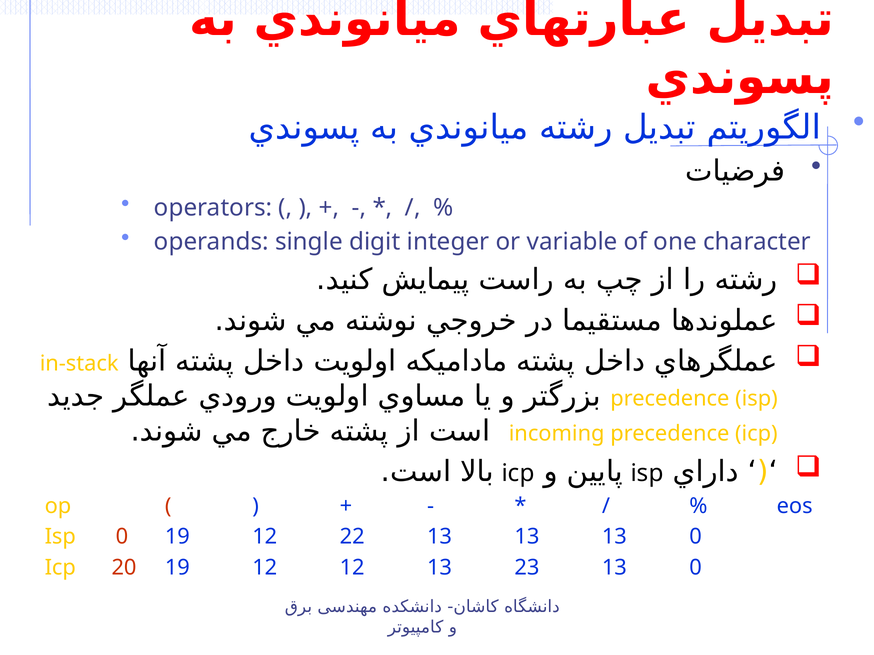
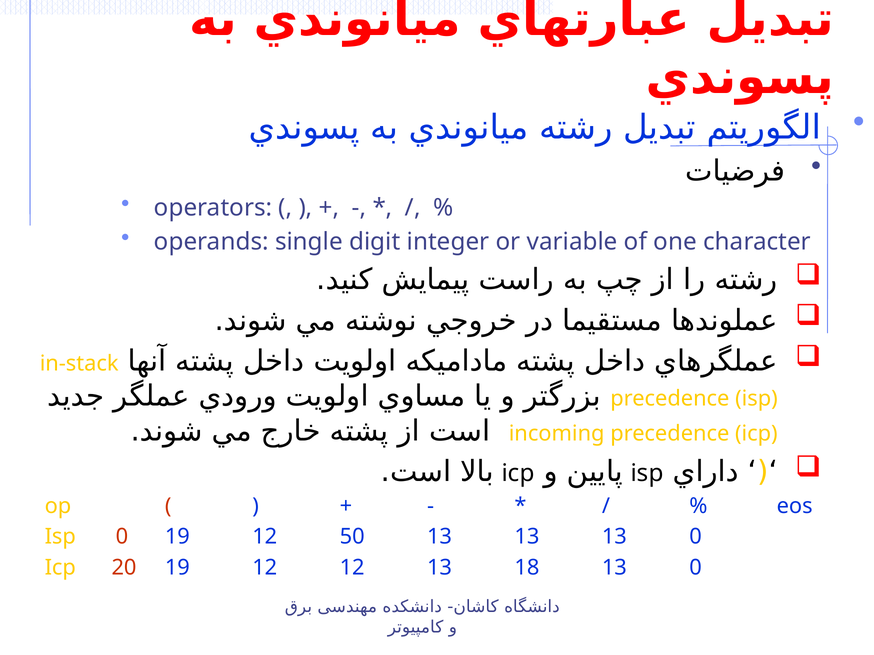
22: 22 -> 50
23: 23 -> 18
